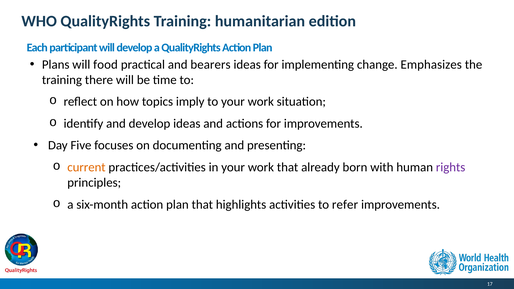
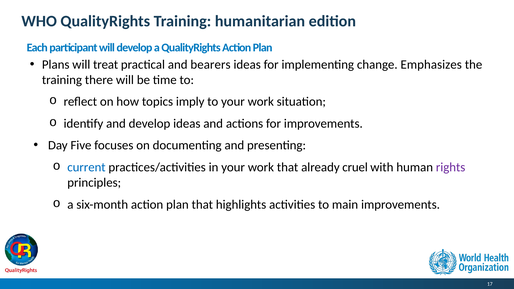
food: food -> treat
current colour: orange -> blue
born: born -> cruel
refer: refer -> main
